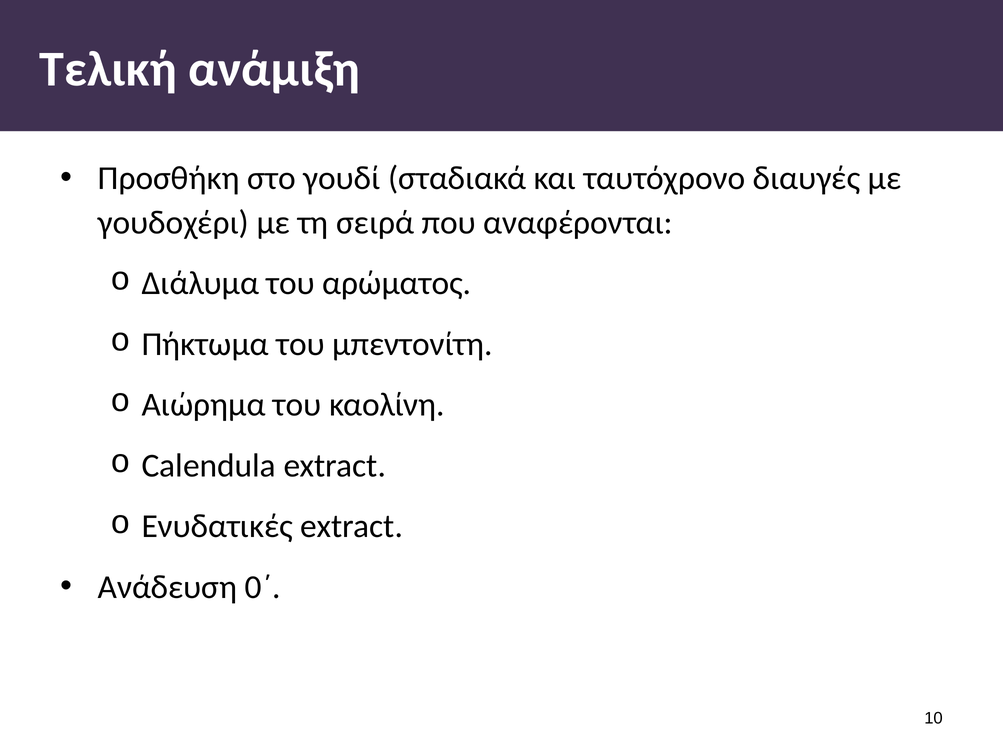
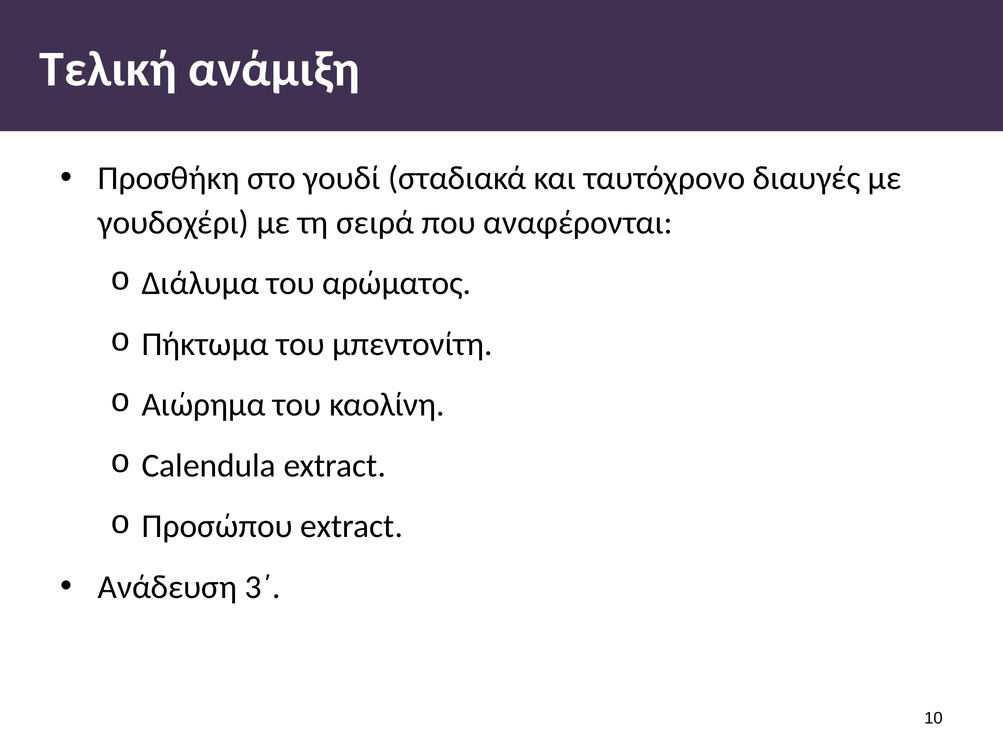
Ενυδατικές: Ενυδατικές -> Προσώπου
0΄: 0΄ -> 3΄
